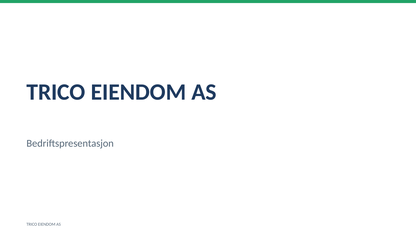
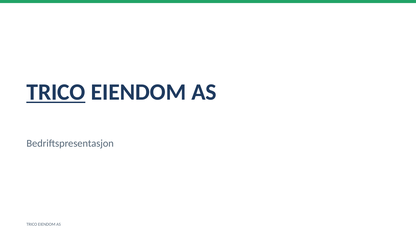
TRICO at (56, 92) underline: none -> present
